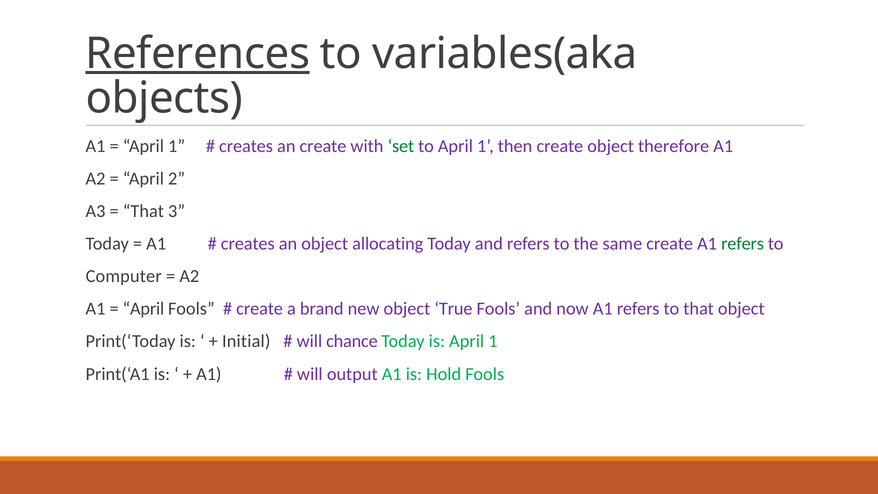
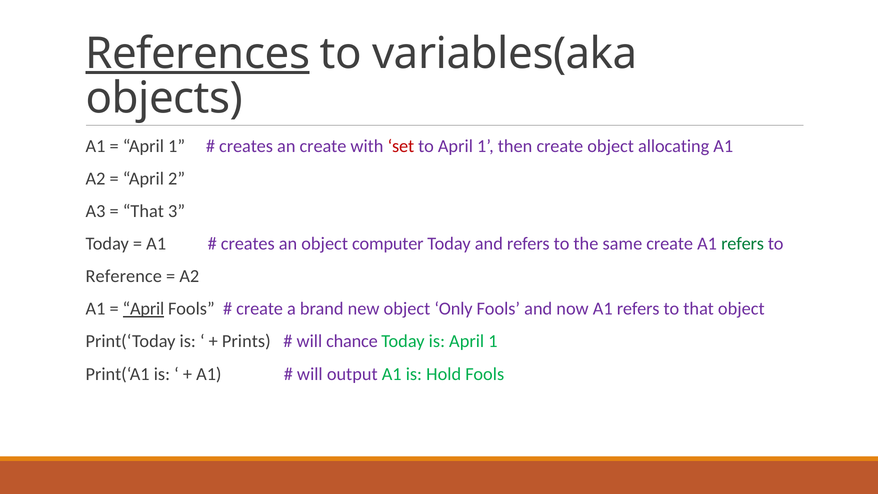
set colour: green -> red
therefore: therefore -> allocating
allocating: allocating -> computer
Computer: Computer -> Reference
April at (143, 309) underline: none -> present
True: True -> Only
Initial: Initial -> Prints
